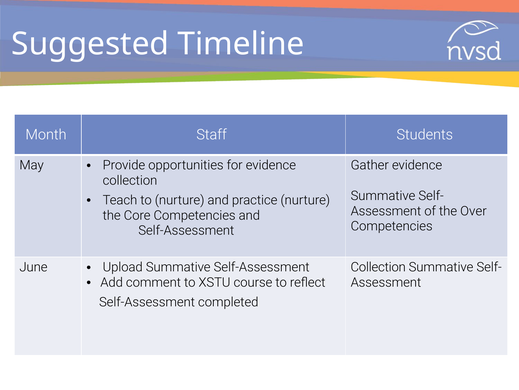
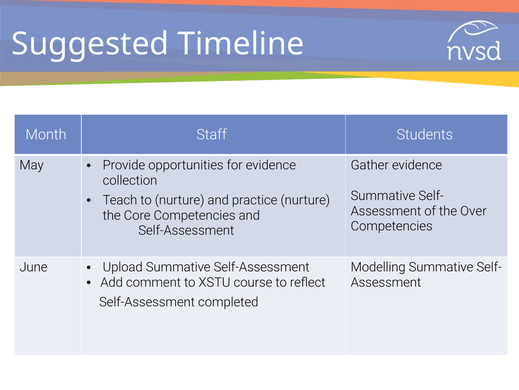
Collection at (378, 267): Collection -> Modelling
